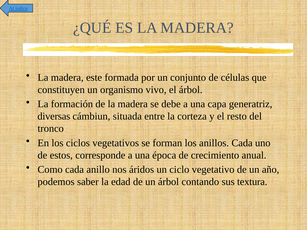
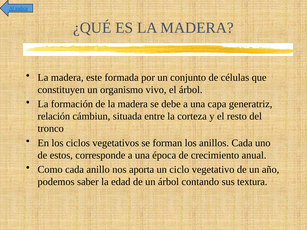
diversas: diversas -> relación
áridos: áridos -> aporta
